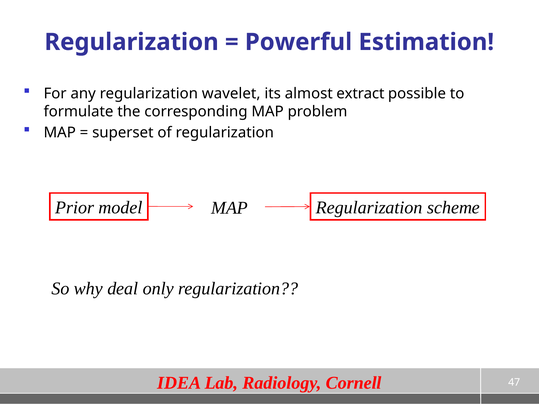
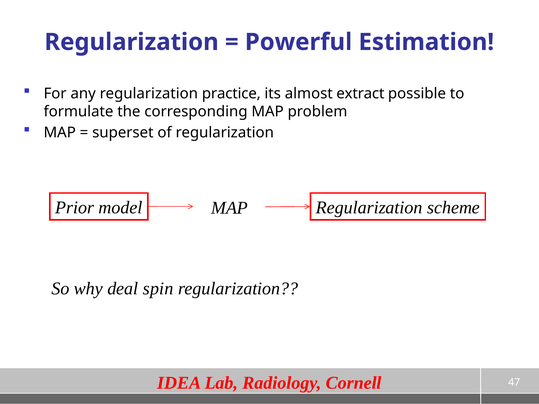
wavelet: wavelet -> practice
only: only -> spin
